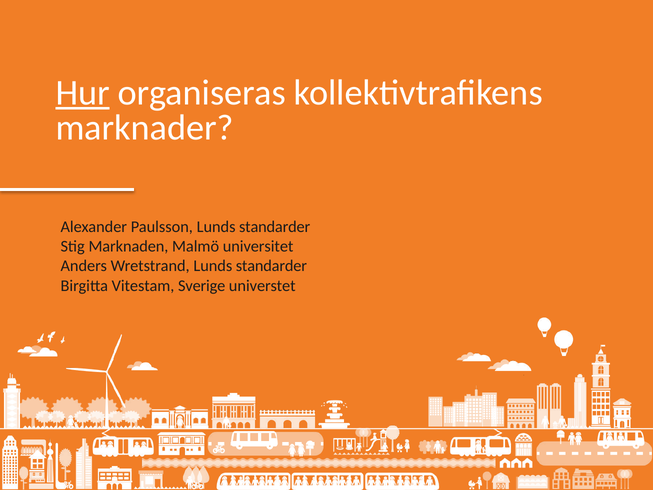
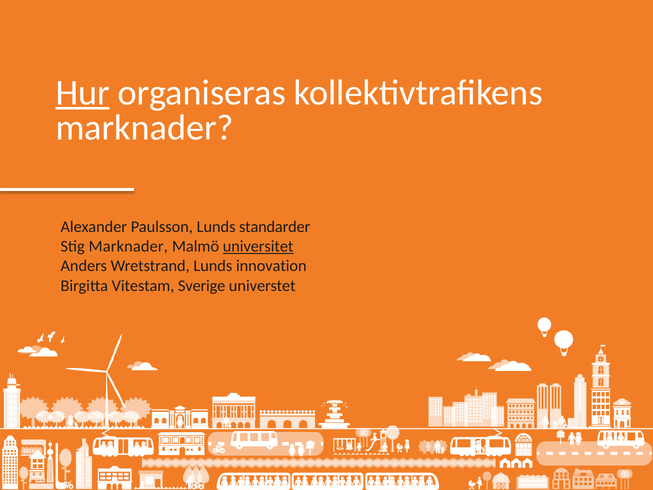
Stig Marknaden: Marknaden -> Marknader
universitet underline: none -> present
Wretstrand Lunds standarder: standarder -> innovation
